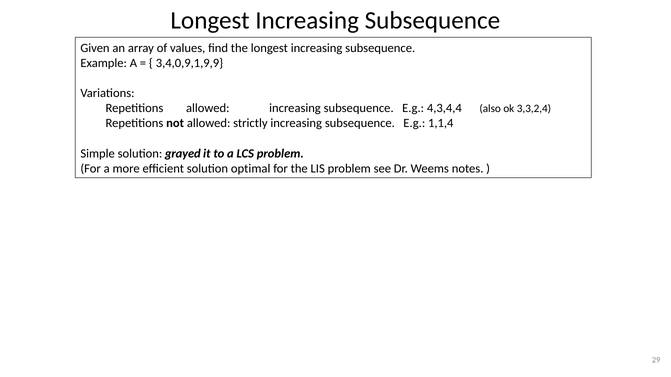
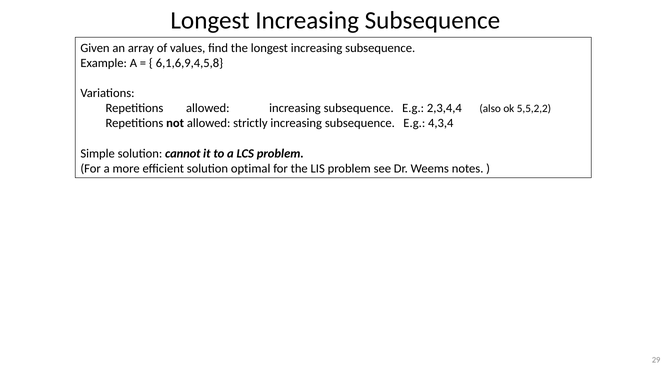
3,4,0,9,1,9,9: 3,4,0,9,1,9,9 -> 6,1,6,9,4,5,8
4,3,4,4: 4,3,4,4 -> 2,3,4,4
3,3,2,4: 3,3,2,4 -> 5,5,2,2
1,1,4: 1,1,4 -> 4,3,4
grayed: grayed -> cannot
